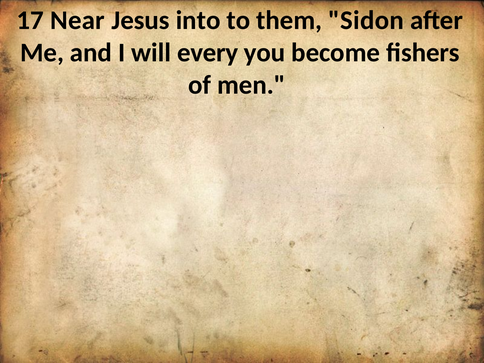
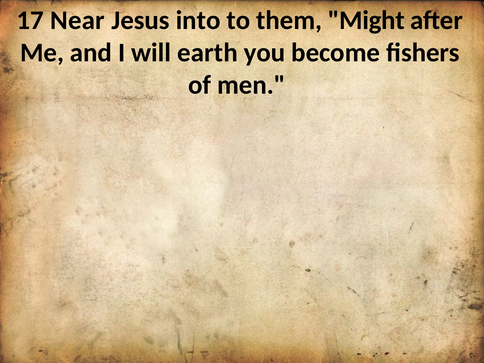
Sidon: Sidon -> Might
every: every -> earth
